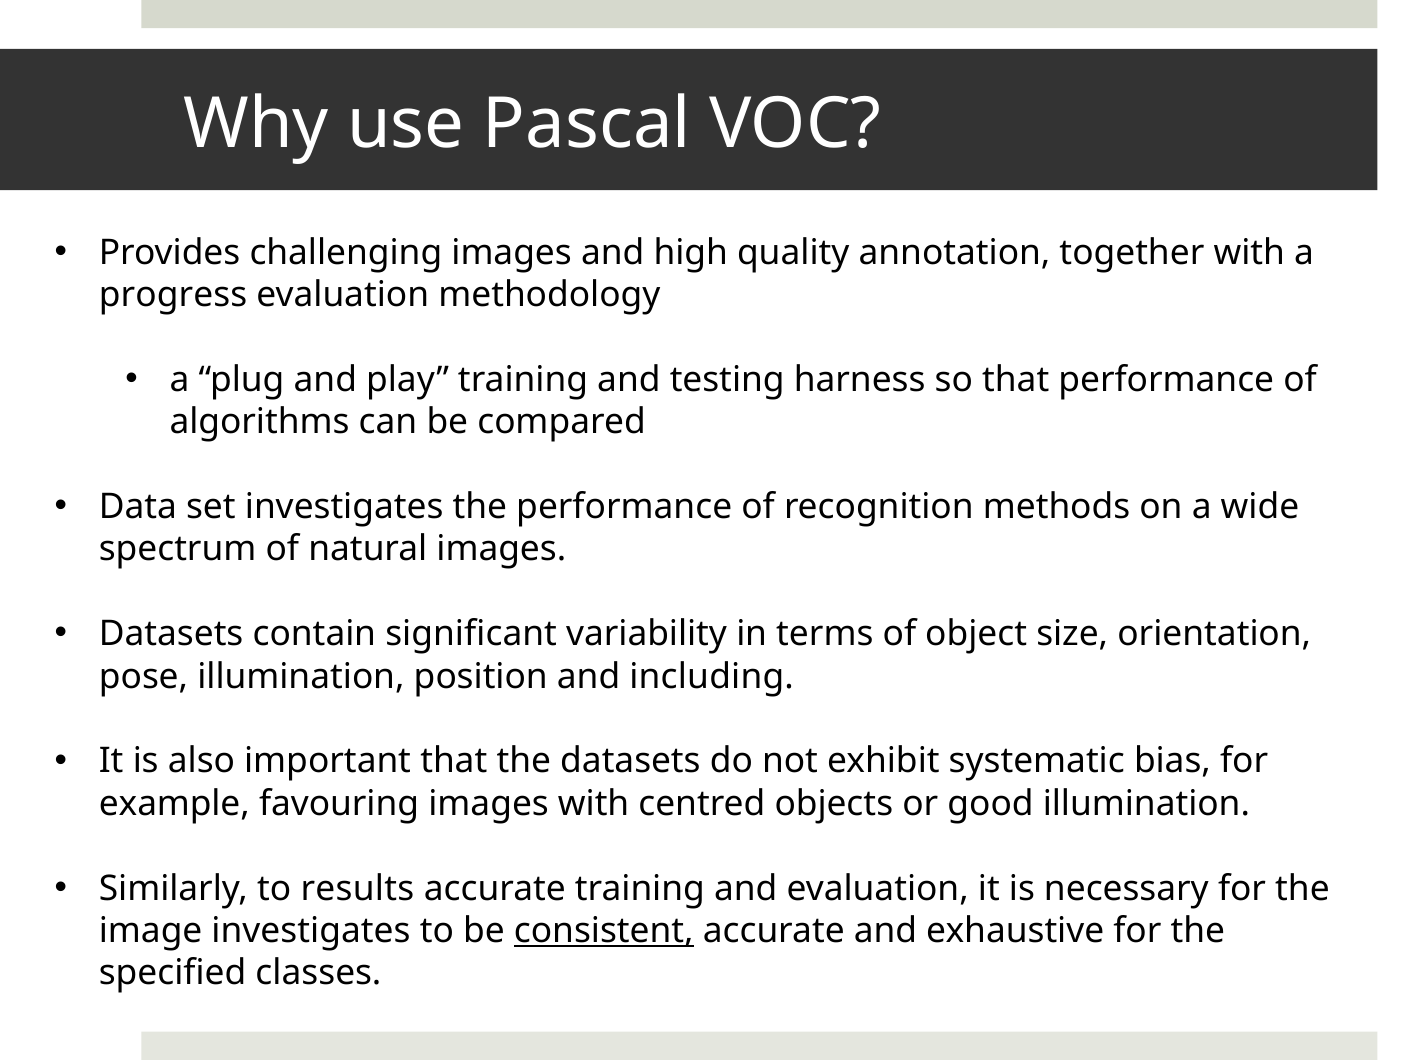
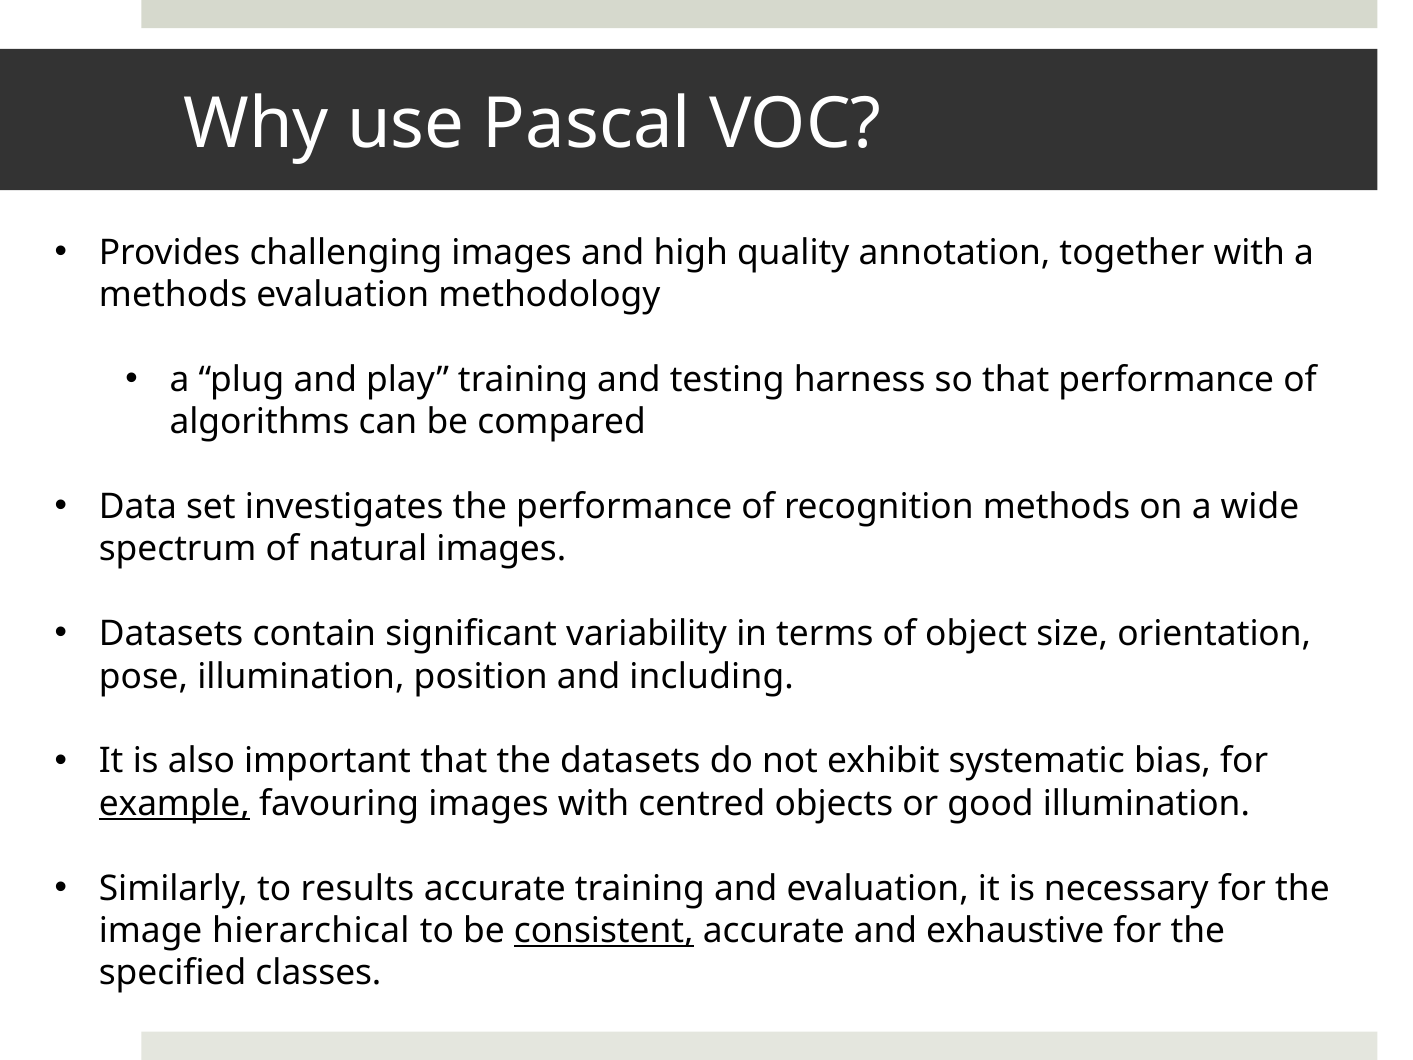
progress at (173, 295): progress -> methods
example underline: none -> present
image investigates: investigates -> hierarchical
